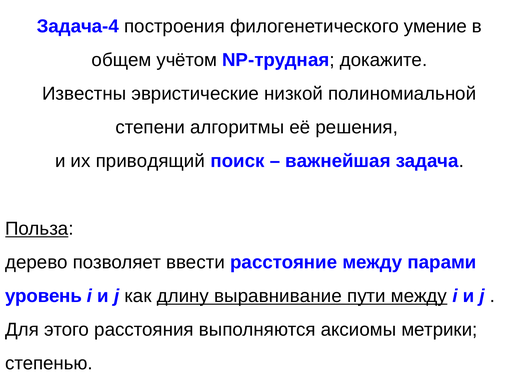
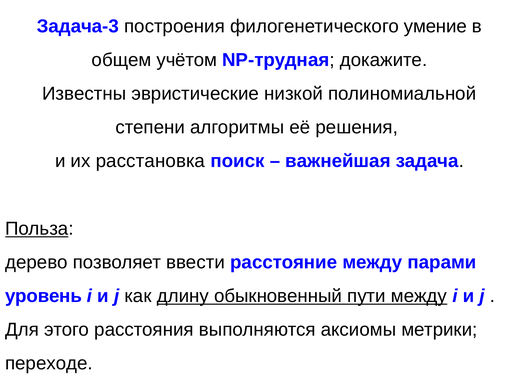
Задача-4: Задача-4 -> Задача-3
приводящий: приводящий -> расстановка
выравнивание: выравнивание -> обыкновенный
степенью: степенью -> переходе
